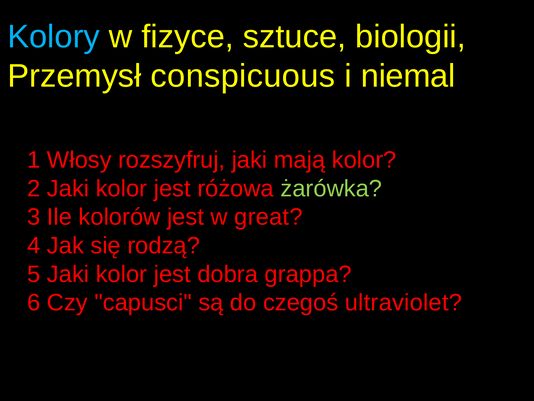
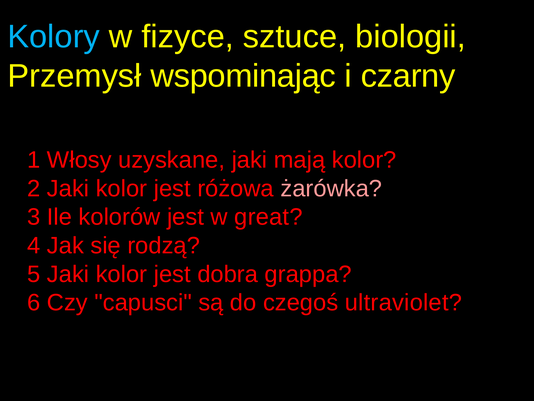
conspicuous: conspicuous -> wspominając
niemal: niemal -> czarny
rozszyfruj: rozszyfruj -> uzyskane
żarówka colour: light green -> pink
